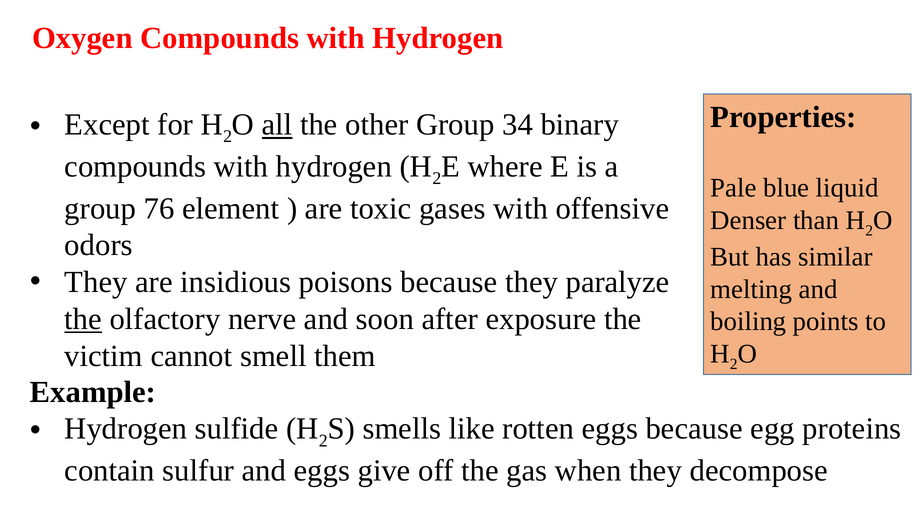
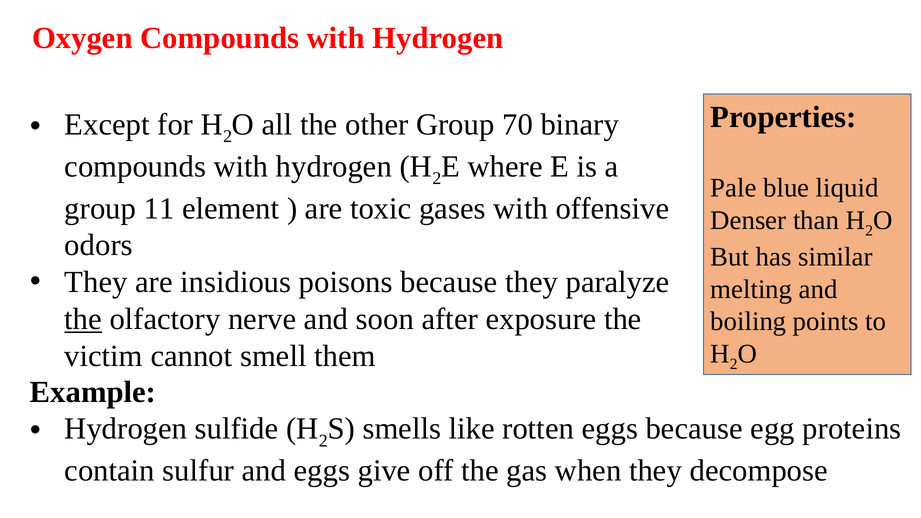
all underline: present -> none
34: 34 -> 70
76: 76 -> 11
